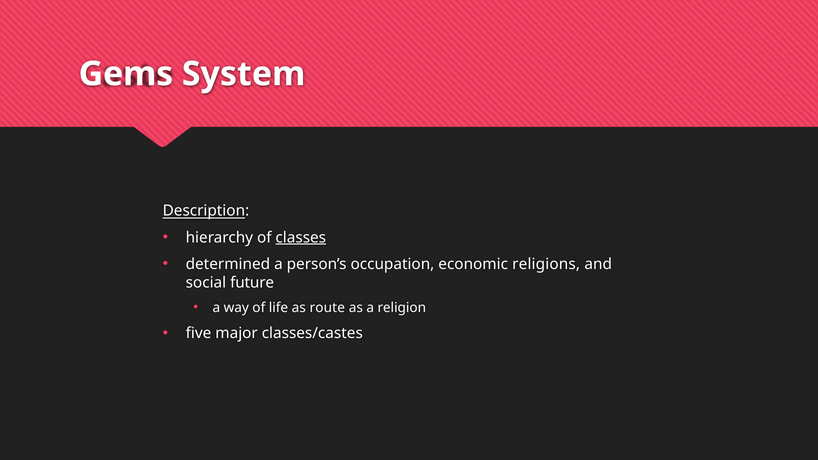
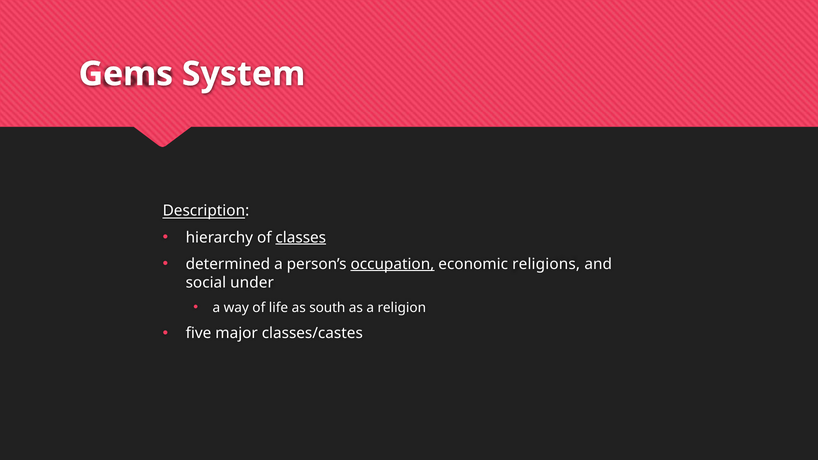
occupation underline: none -> present
future: future -> under
route: route -> south
